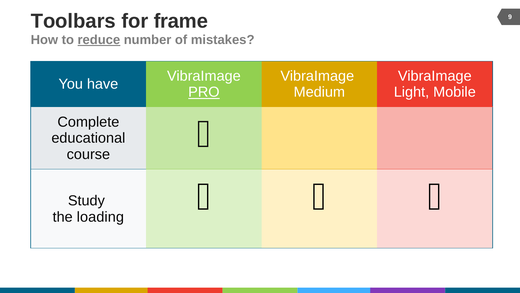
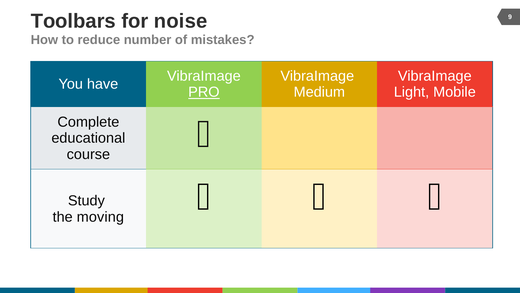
frame: frame -> noise
reduce underline: present -> none
loading: loading -> moving
